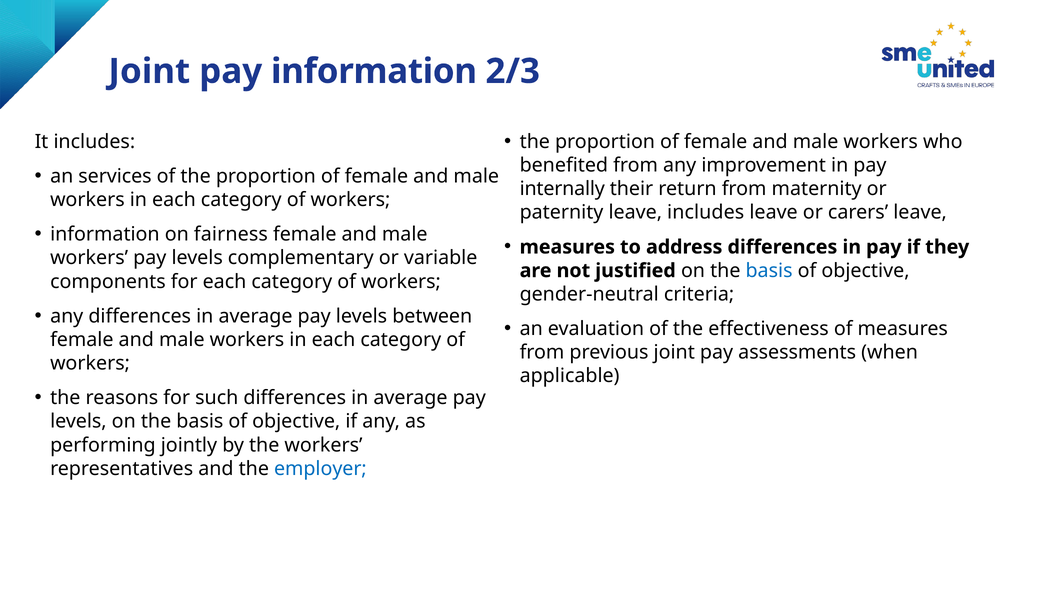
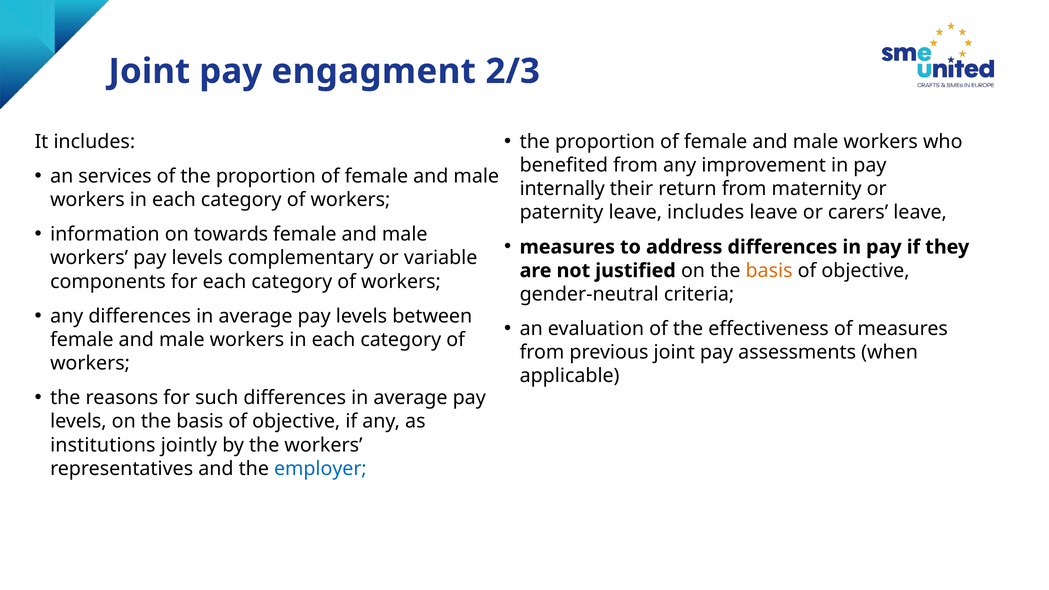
pay information: information -> engagment
fairness: fairness -> towards
basis at (769, 271) colour: blue -> orange
performing: performing -> institutions
